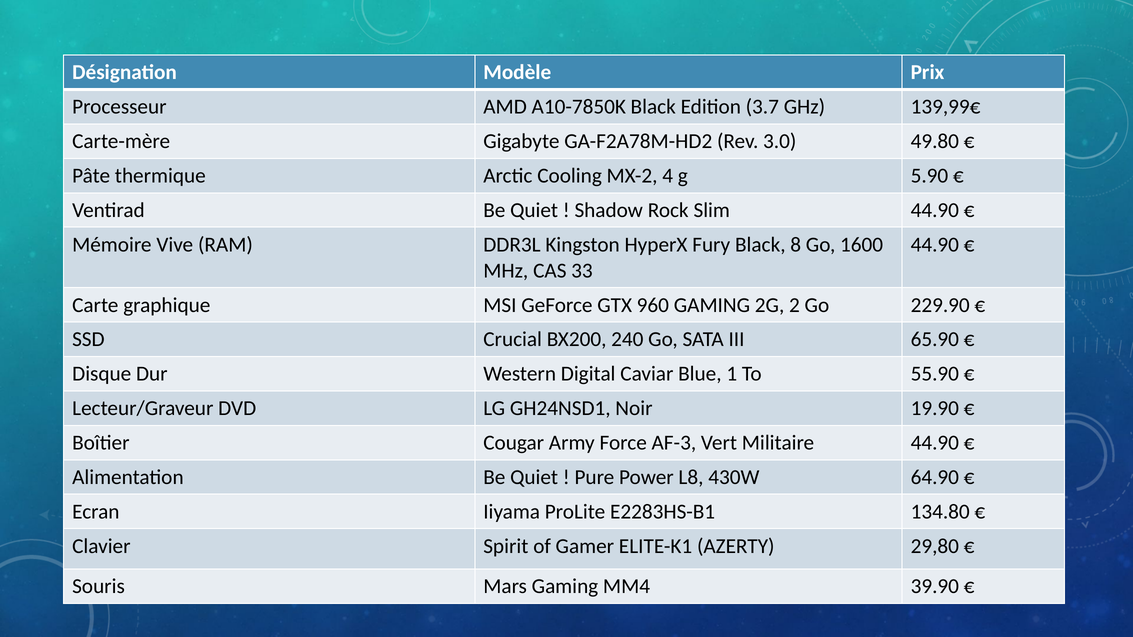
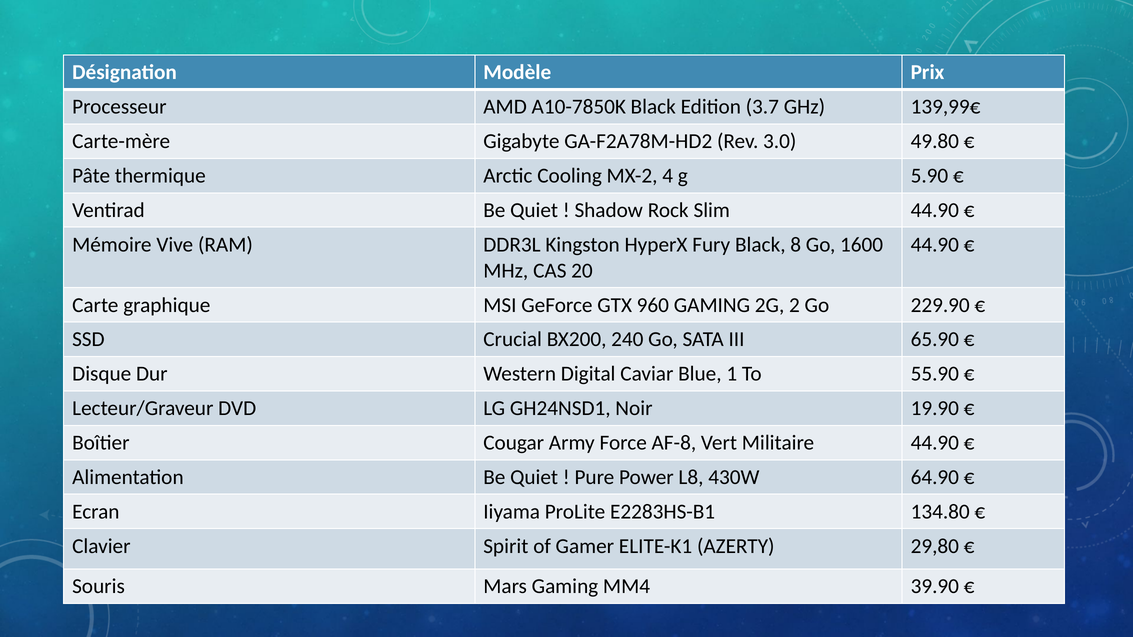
33: 33 -> 20
AF-3: AF-3 -> AF-8
